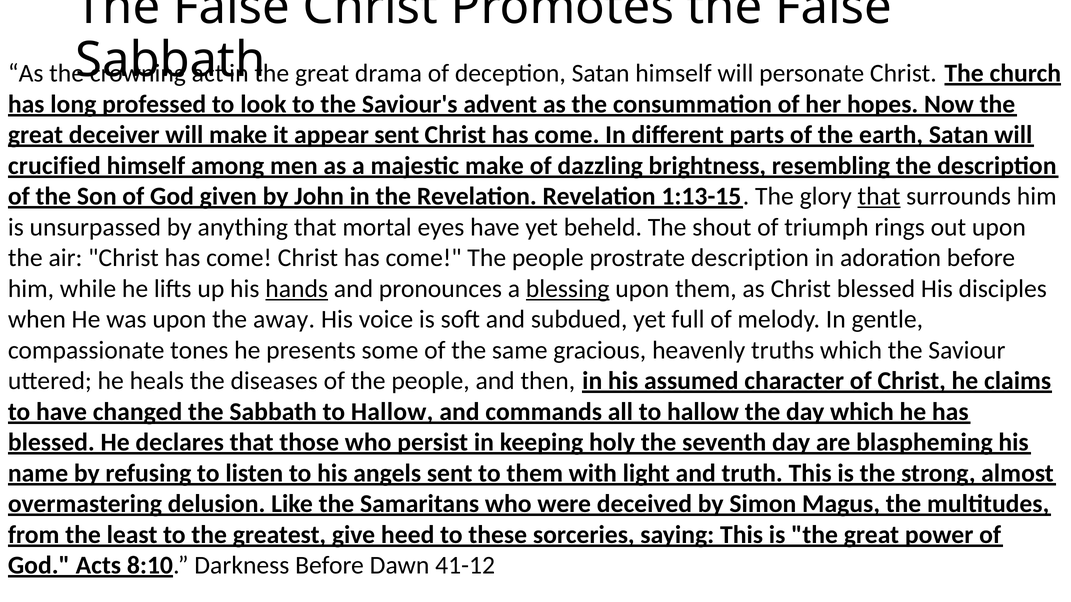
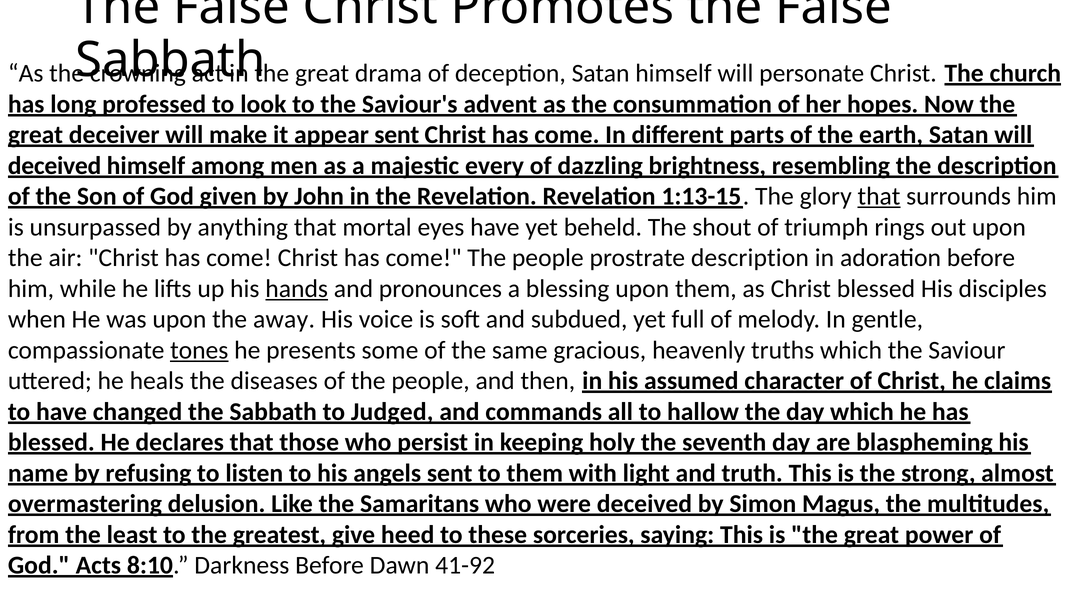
crucified at (54, 166): crucified -> deceived
majestic make: make -> every
blessing underline: present -> none
tones underline: none -> present
Sabbath to Hallow: Hallow -> Judged
41-12: 41-12 -> 41-92
